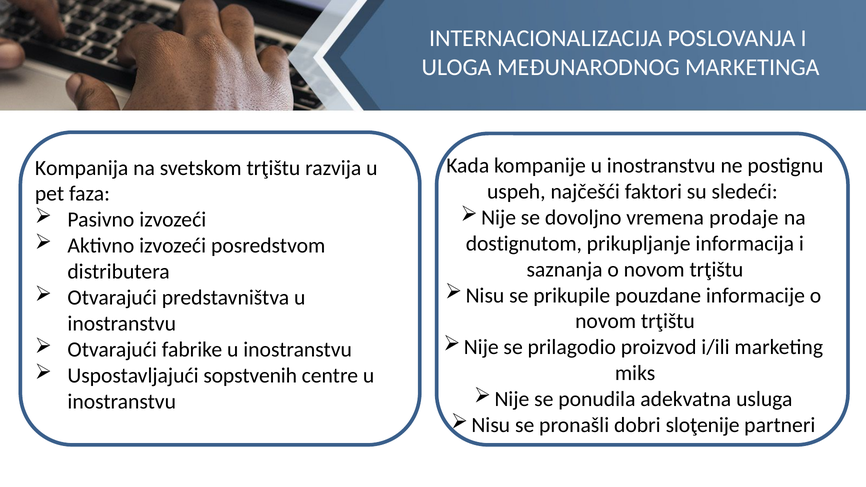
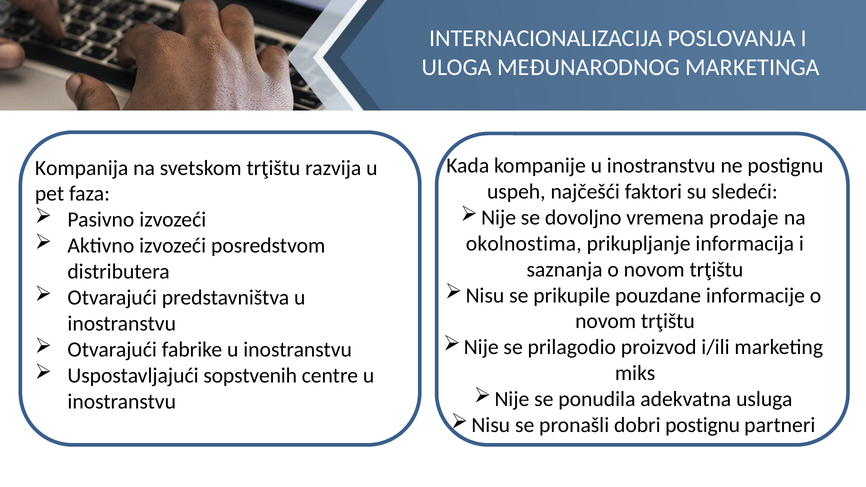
dostignutom: dostignutom -> okolnostima
dobri sloţenije: sloţenije -> postignu
